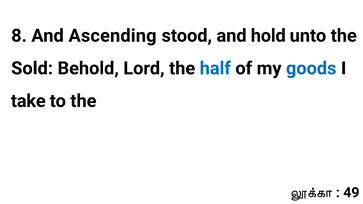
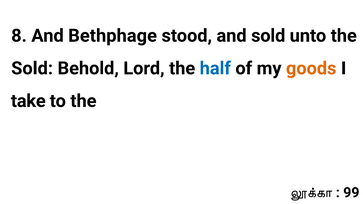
Ascending: Ascending -> Bethphage
and hold: hold -> sold
goods colour: blue -> orange
49: 49 -> 99
